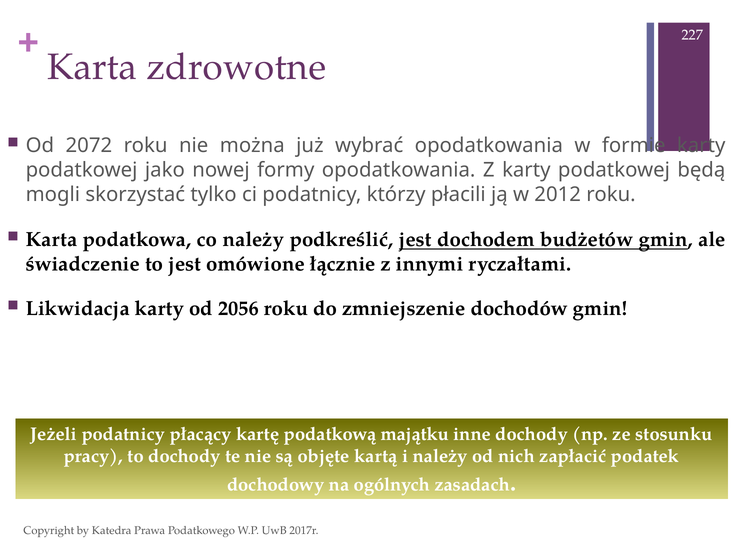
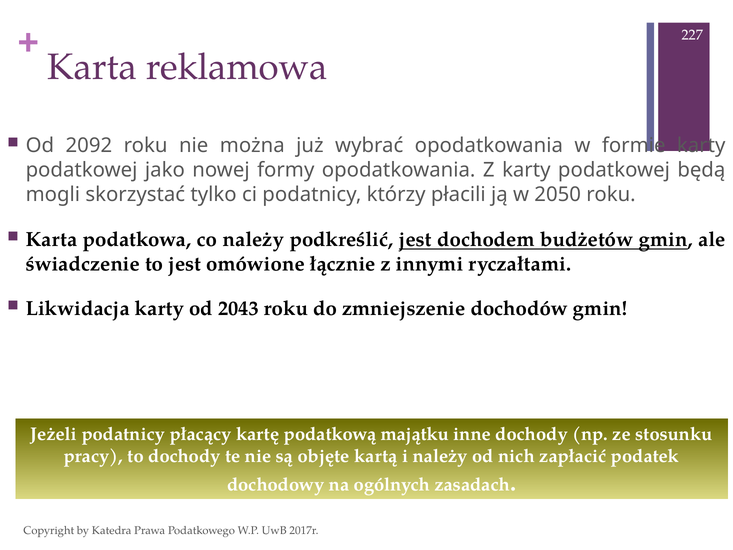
zdrowotne: zdrowotne -> reklamowa
2072: 2072 -> 2092
2012: 2012 -> 2050
2056: 2056 -> 2043
